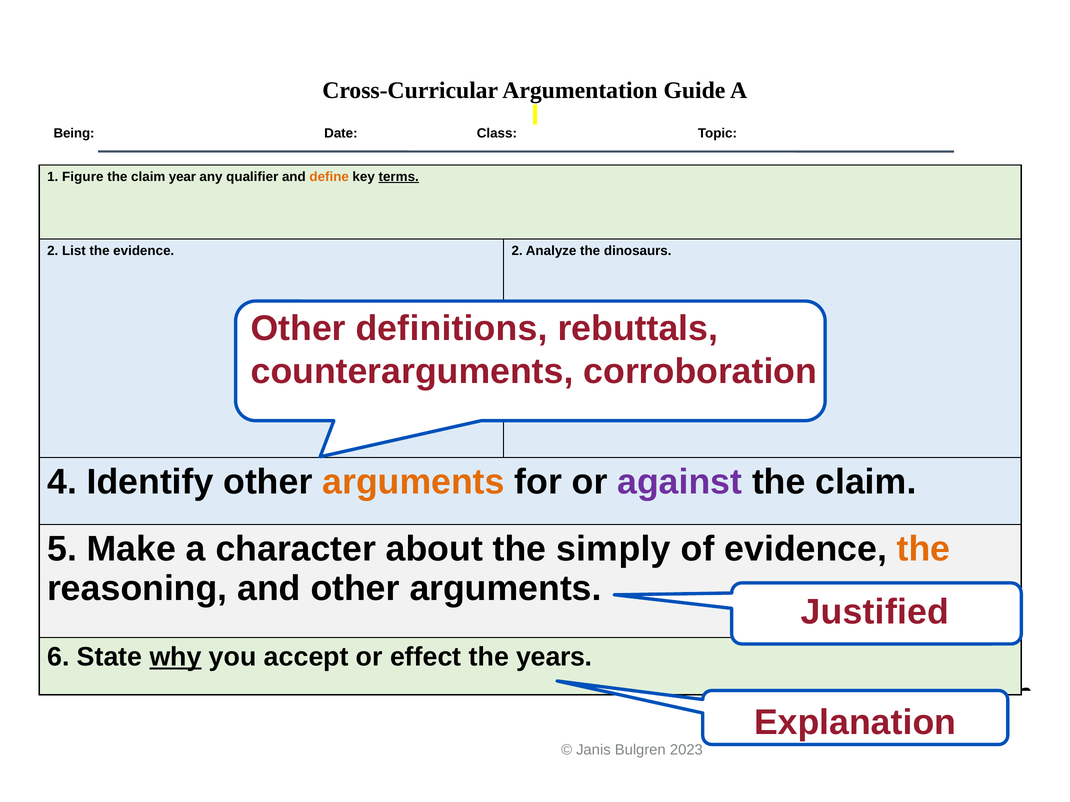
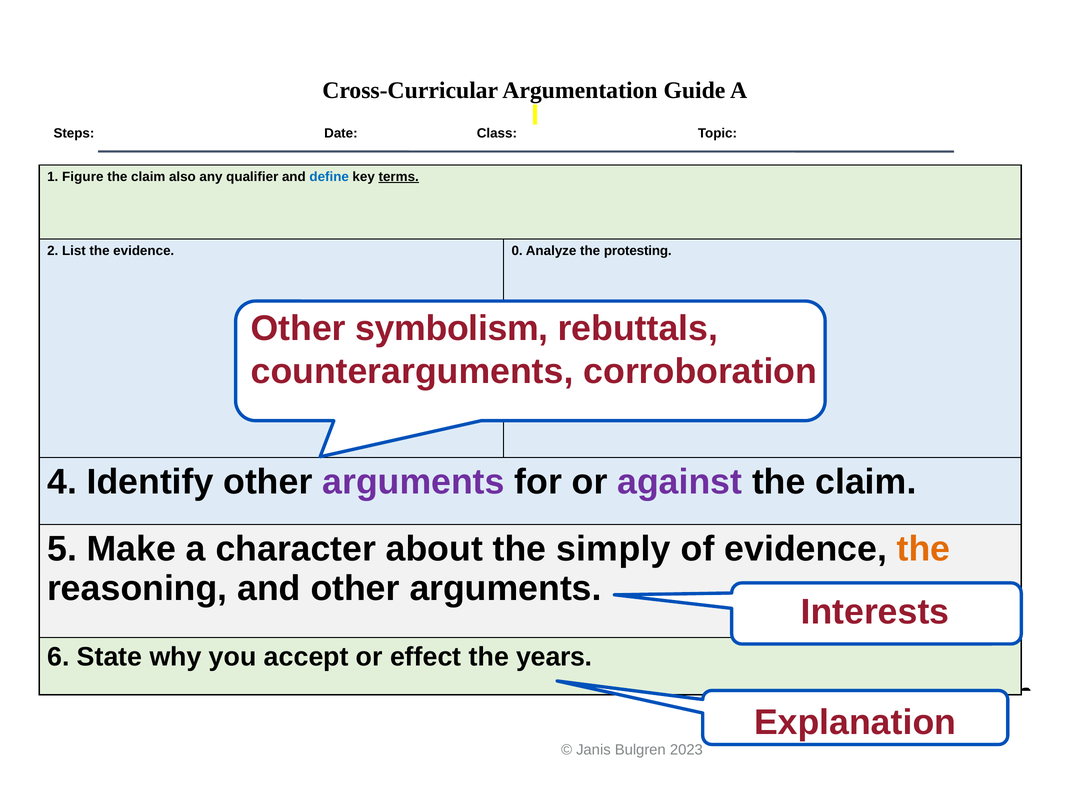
Being: Being -> Steps
year: year -> also
define colour: orange -> blue
evidence 2: 2 -> 0
dinosaurs: dinosaurs -> protesting
definitions: definitions -> symbolism
arguments at (413, 482) colour: orange -> purple
Justified: Justified -> Interests
why underline: present -> none
